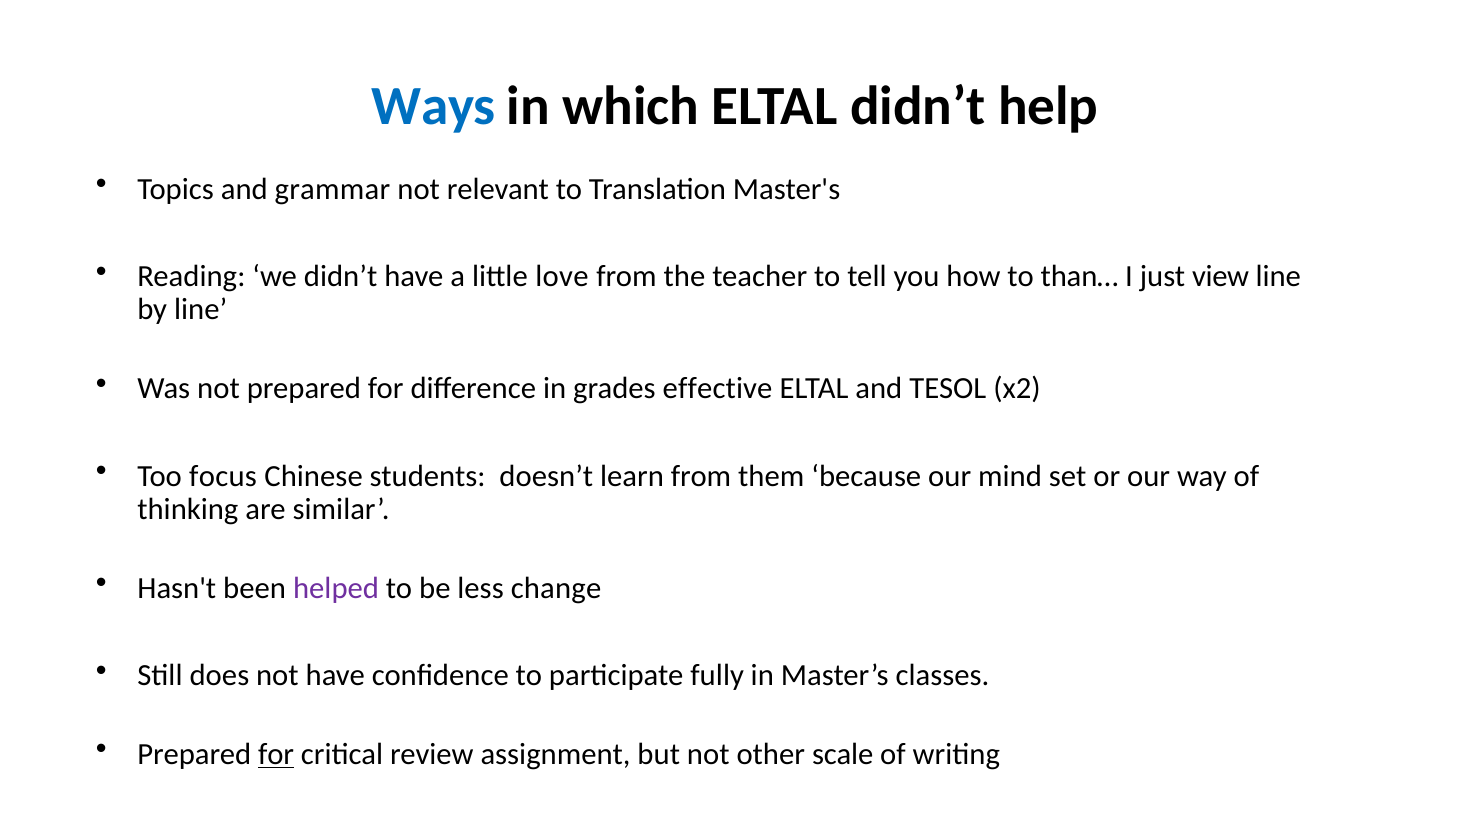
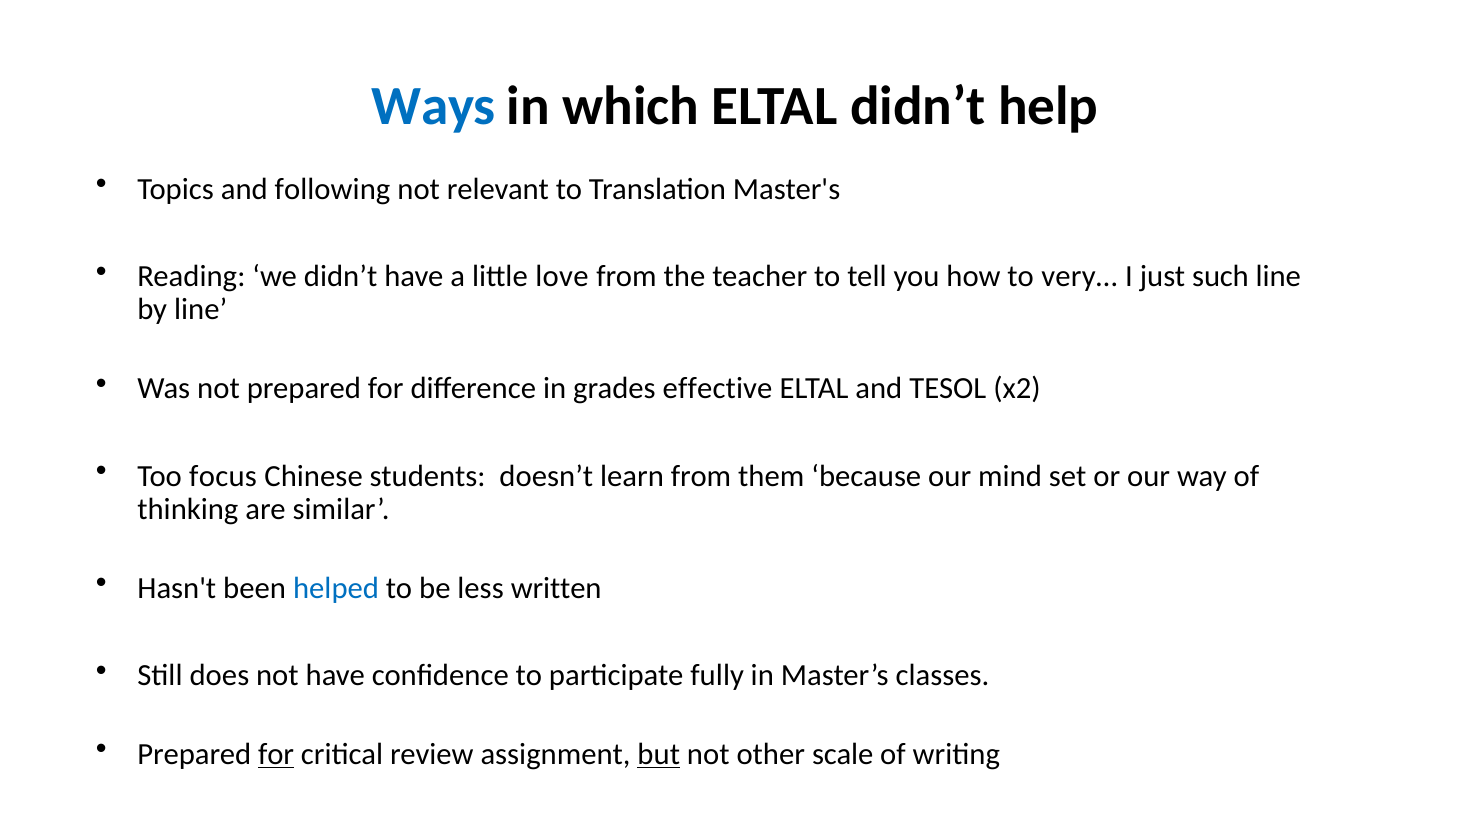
grammar: grammar -> following
than…: than… -> very…
view: view -> such
helped colour: purple -> blue
change: change -> written
but underline: none -> present
